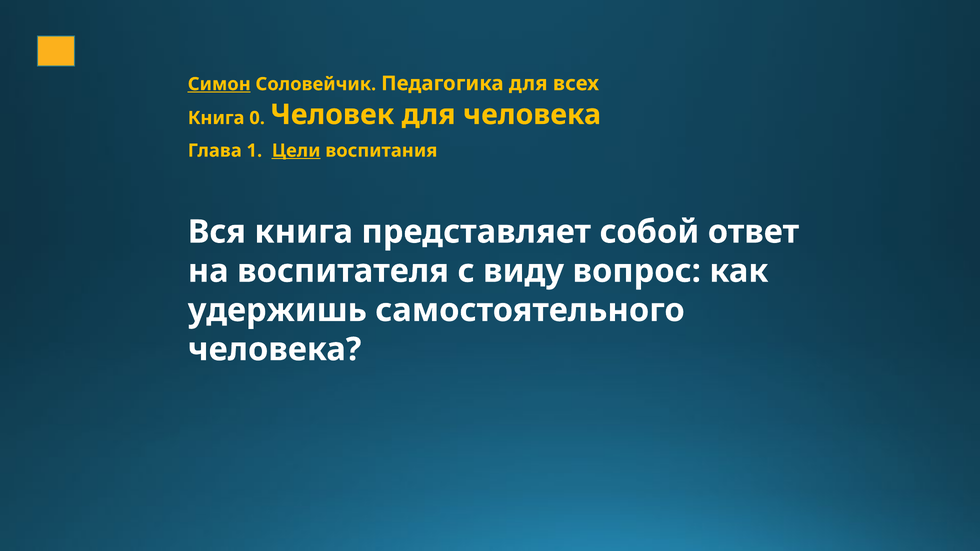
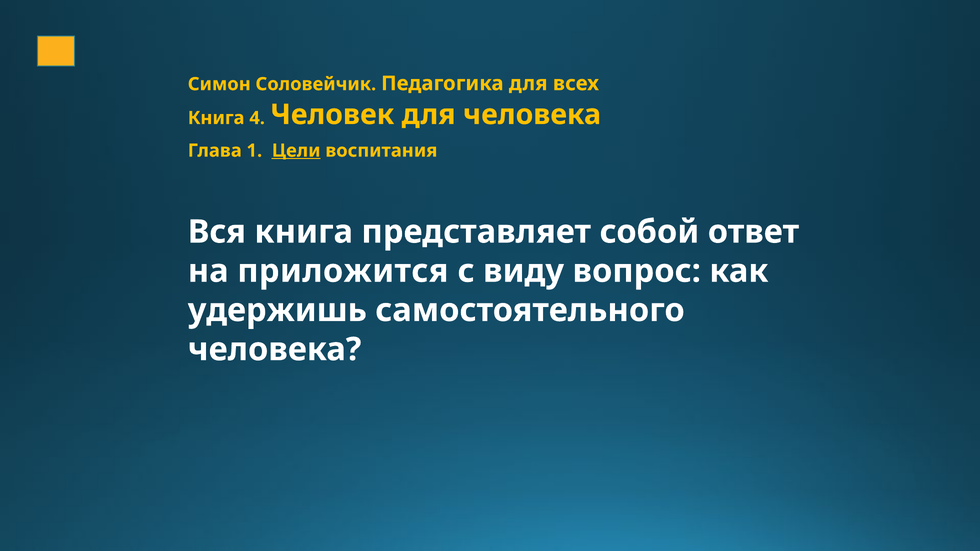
Симон underline: present -> none
0: 0 -> 4
воспитателя: воспитателя -> приложится
